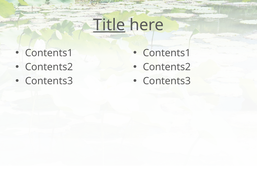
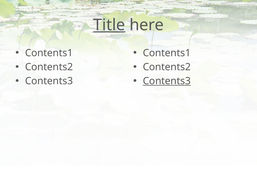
Contents3 at (167, 81) underline: none -> present
